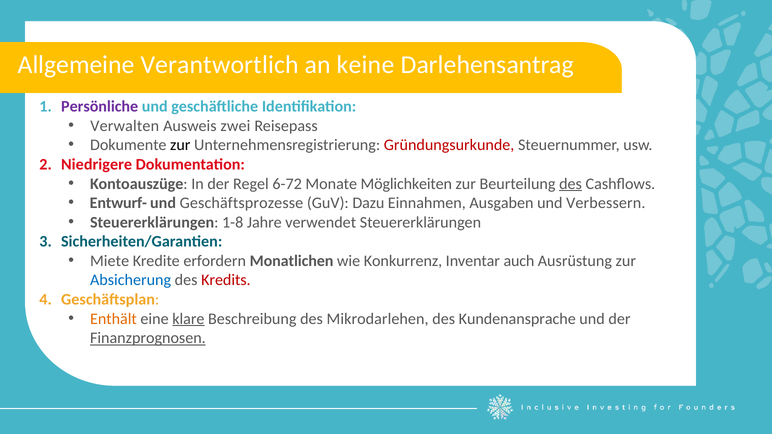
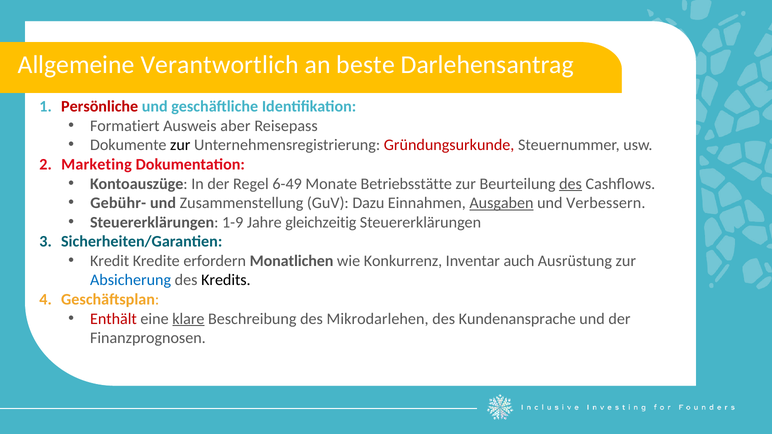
keine: keine -> beste
Persönliche colour: purple -> red
Verwalten: Verwalten -> Formatiert
zwei: zwei -> aber
Niedrigere: Niedrigere -> Marketing
6-72: 6-72 -> 6-49
Möglichkeiten: Möglichkeiten -> Betriebsstätte
Entwurf-: Entwurf- -> Gebühr-
Geschäftsprozesse: Geschäftsprozesse -> Zusammenstellung
Ausgaben underline: none -> present
1-8: 1-8 -> 1-9
verwendet: verwendet -> gleichzeitig
Miete: Miete -> Kredit
Kredits colour: red -> black
Enthält colour: orange -> red
Finanzprognosen underline: present -> none
